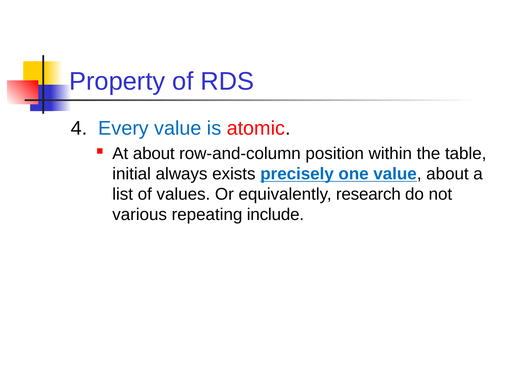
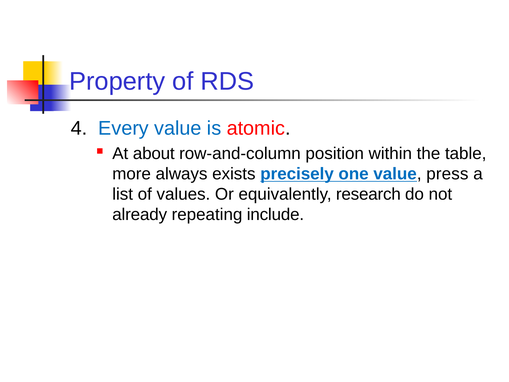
initial: initial -> more
value about: about -> press
various: various -> already
